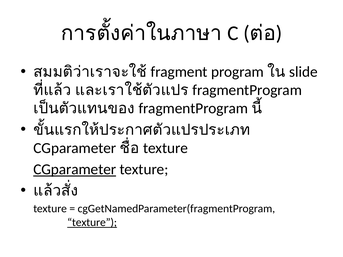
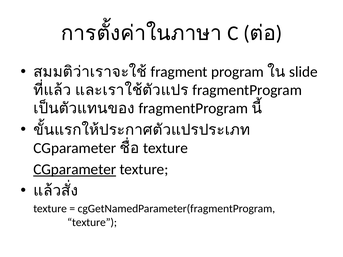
texture at (92, 223) underline: present -> none
